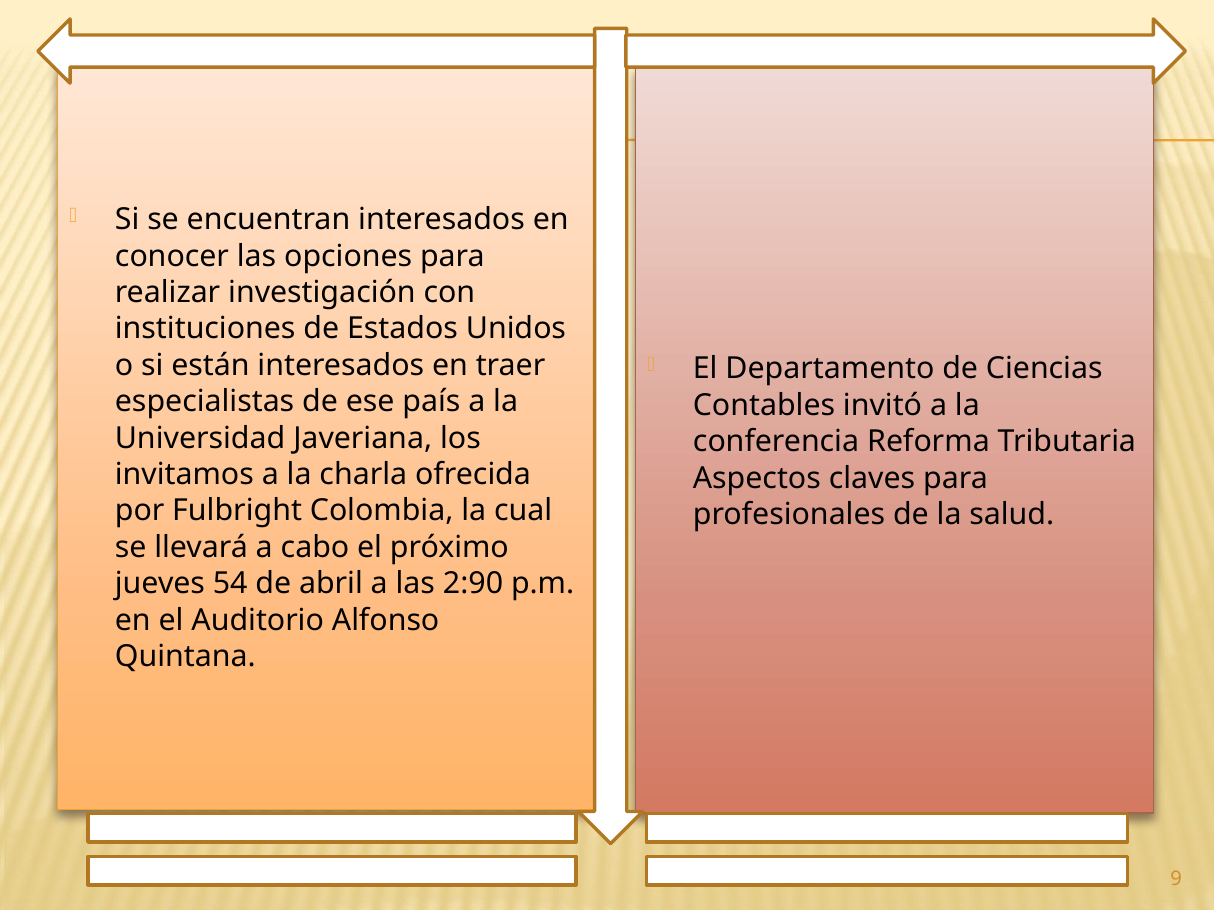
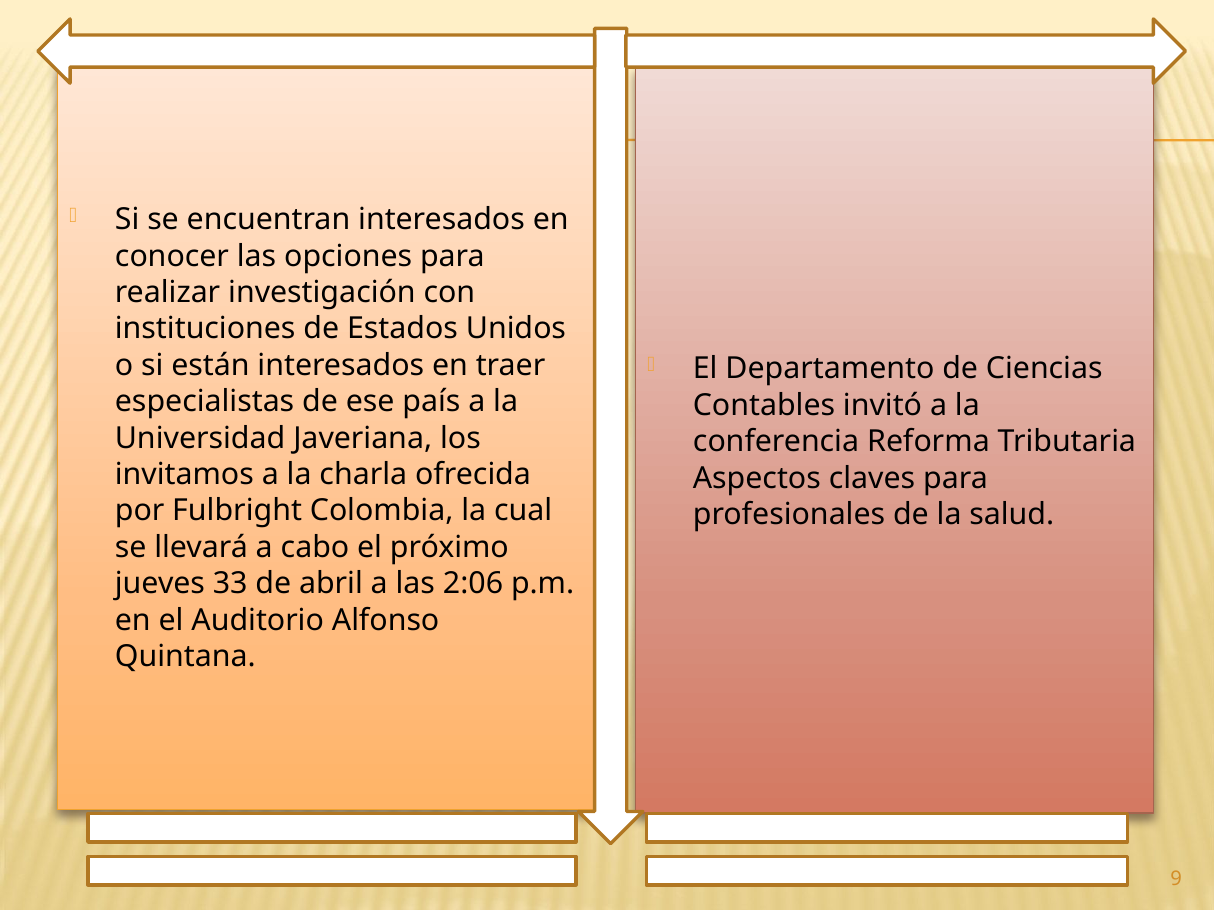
54: 54 -> 33
2:90: 2:90 -> 2:06
